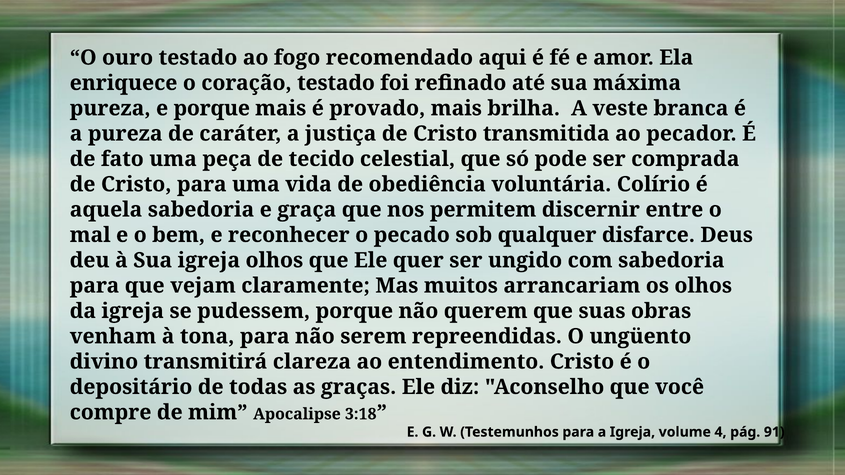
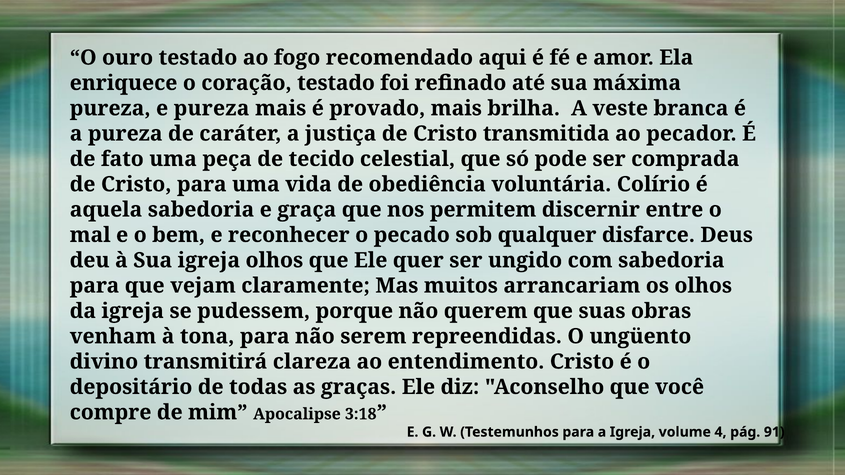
e porque: porque -> pureza
